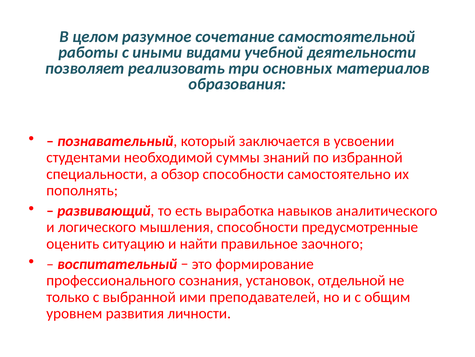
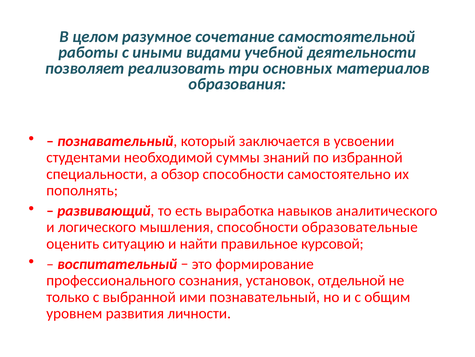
предусмотренные: предусмотренные -> образовательные
заочного: заочного -> курсовой
ими преподавателей: преподавателей -> познавательный
